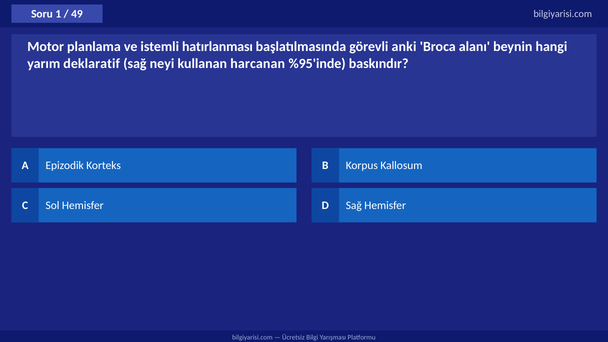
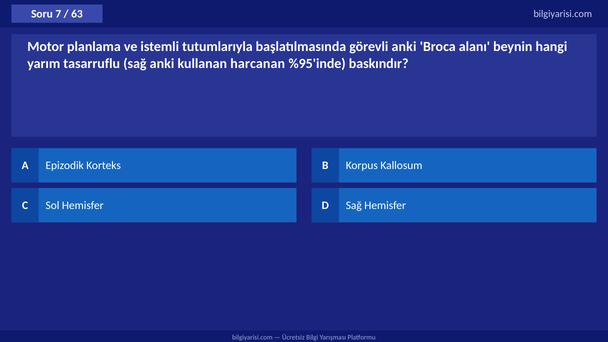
1: 1 -> 7
49: 49 -> 63
hatırlanması: hatırlanması -> tutumlarıyla
deklaratif: deklaratif -> tasarruflu
sağ neyi: neyi -> anki
